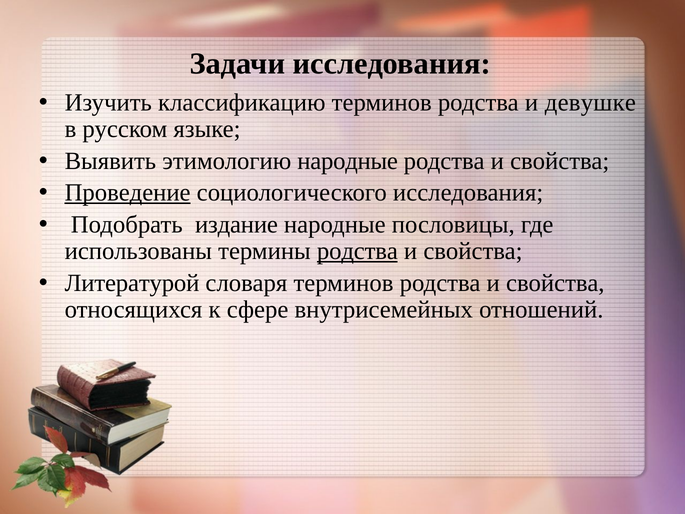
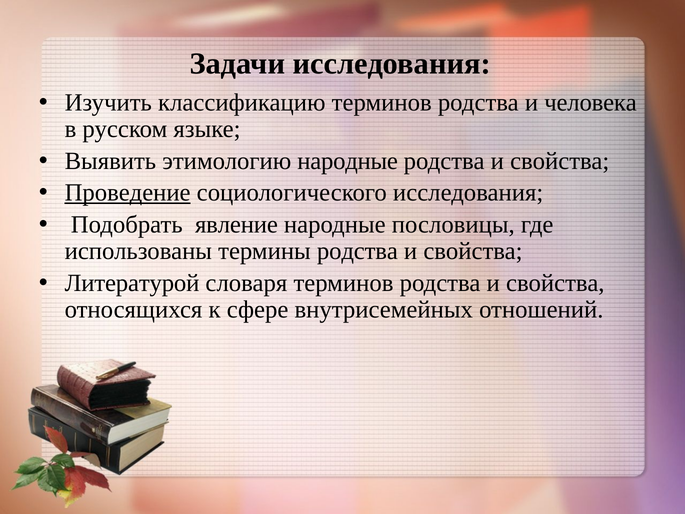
девушке: девушке -> человека
издание: издание -> явление
родства at (357, 251) underline: present -> none
